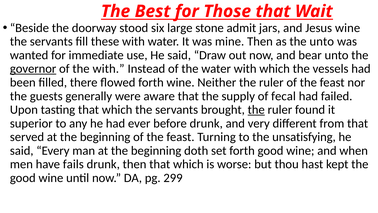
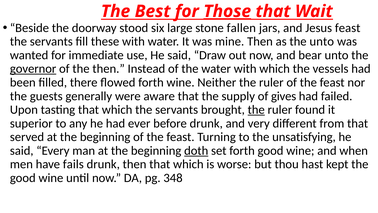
Those underline: none -> present
admit: admit -> fallen
Jesus wine: wine -> feast
the with: with -> then
fecal: fecal -> gives
doth underline: none -> present
299: 299 -> 348
